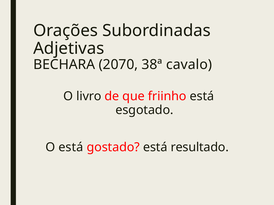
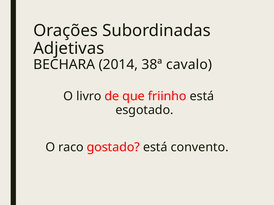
2070: 2070 -> 2014
O está: está -> raco
resultado: resultado -> convento
